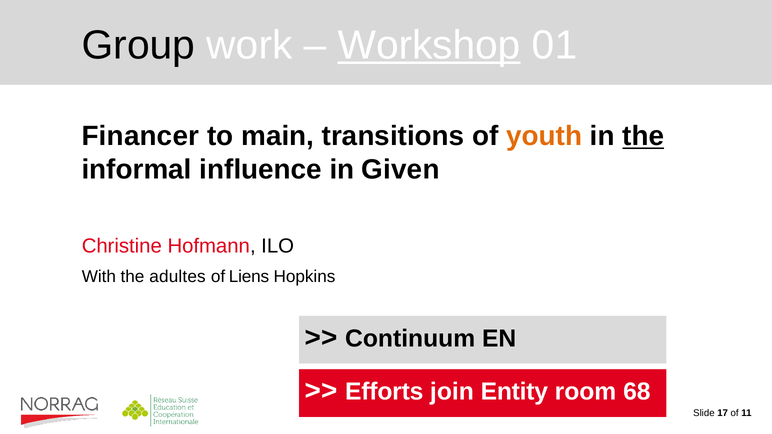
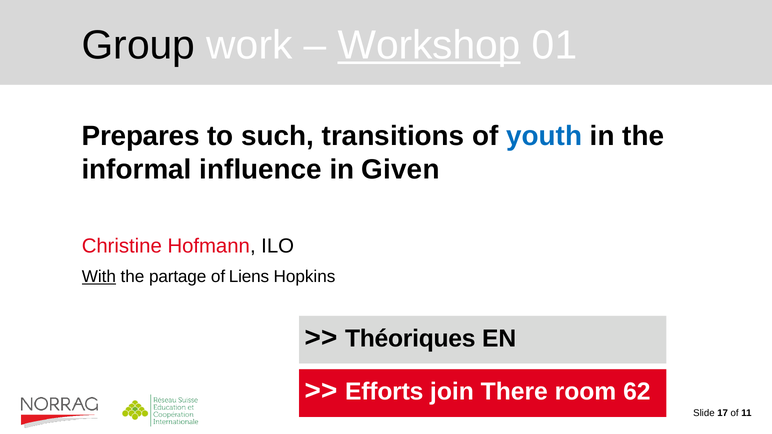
Financer: Financer -> Prepares
main: main -> such
youth colour: orange -> blue
the at (643, 136) underline: present -> none
With underline: none -> present
adultes: adultes -> partage
Continuum: Continuum -> Théoriques
Entity: Entity -> There
68: 68 -> 62
